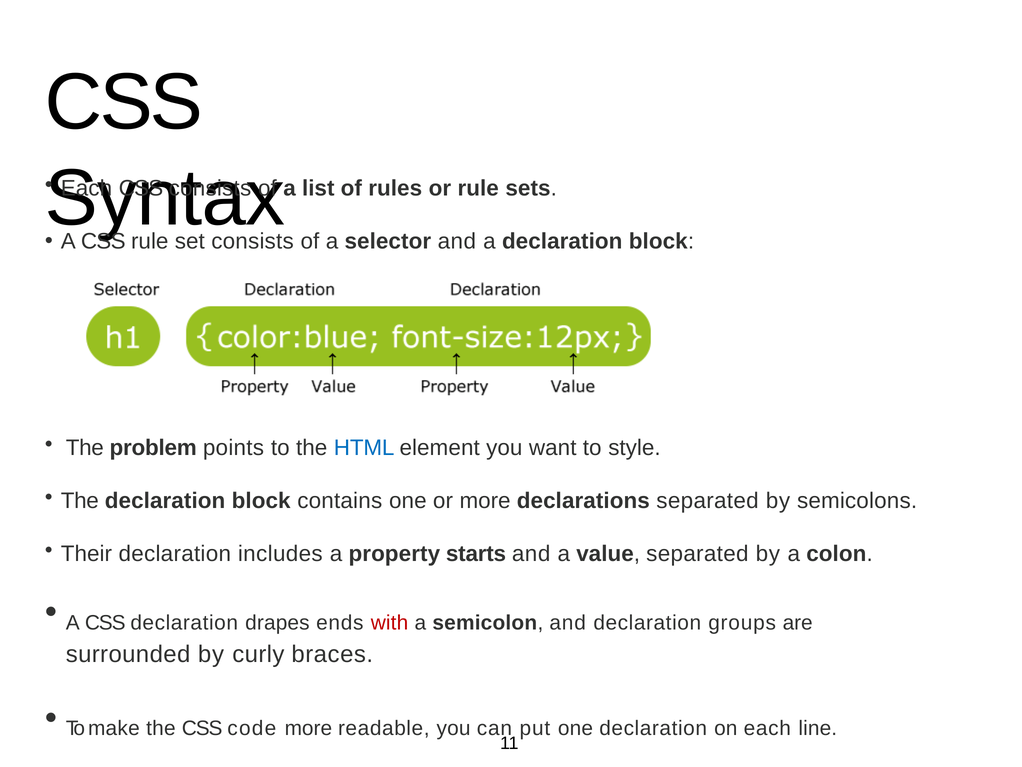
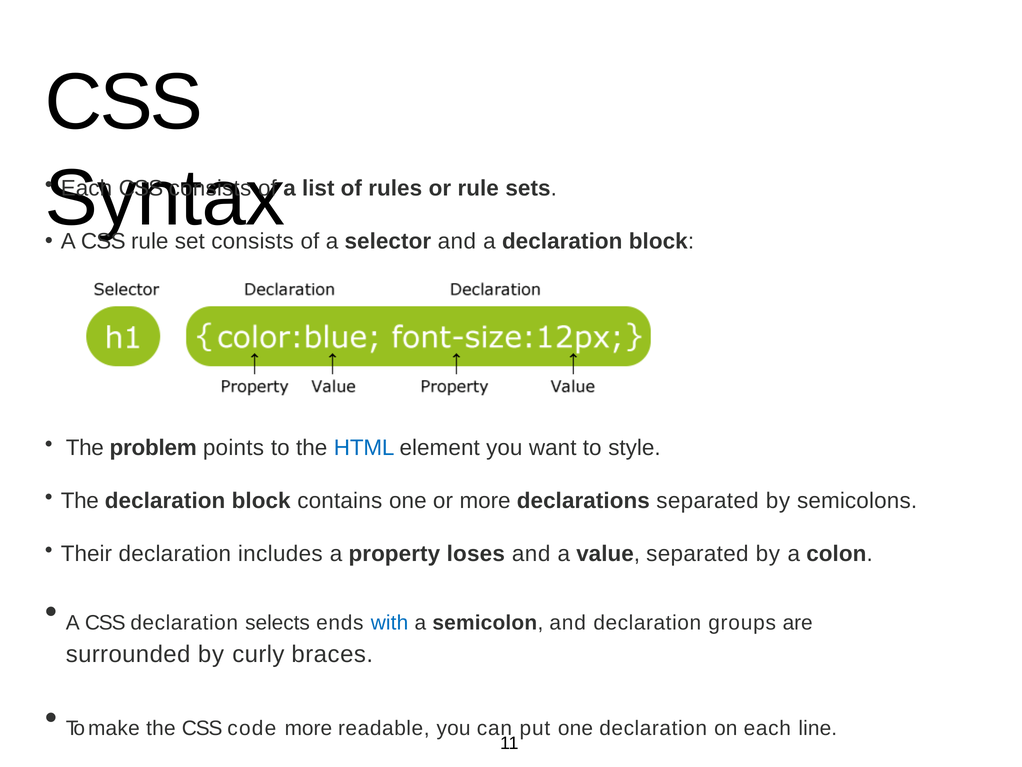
starts: starts -> loses
drapes: drapes -> selects
with colour: red -> blue
